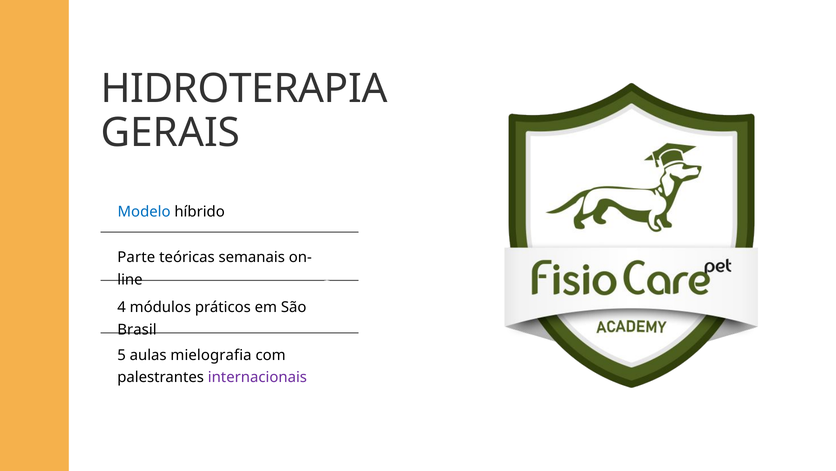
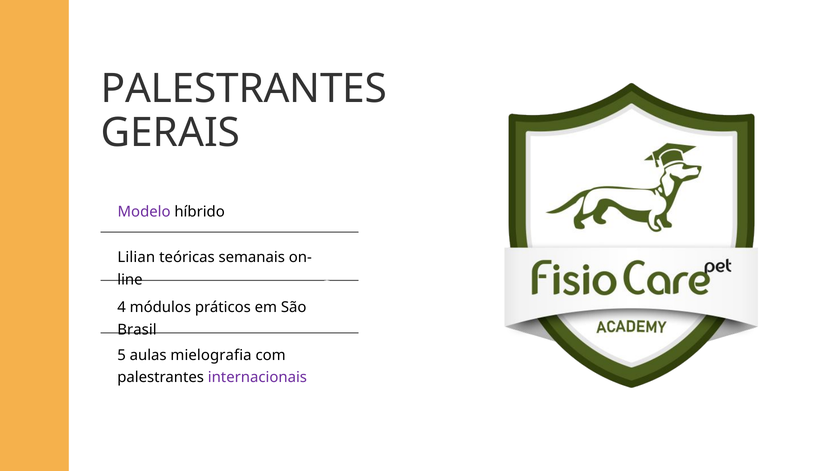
HIDROTERAPIA at (244, 89): HIDROTERAPIA -> PALESTRANTES
Modelo colour: blue -> purple
Parte: Parte -> Lilian
